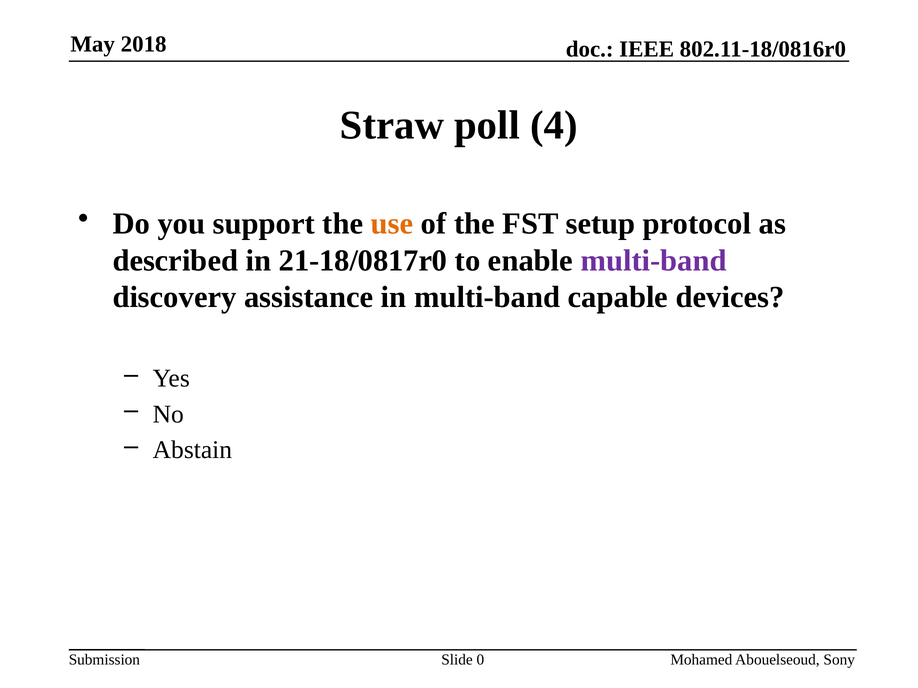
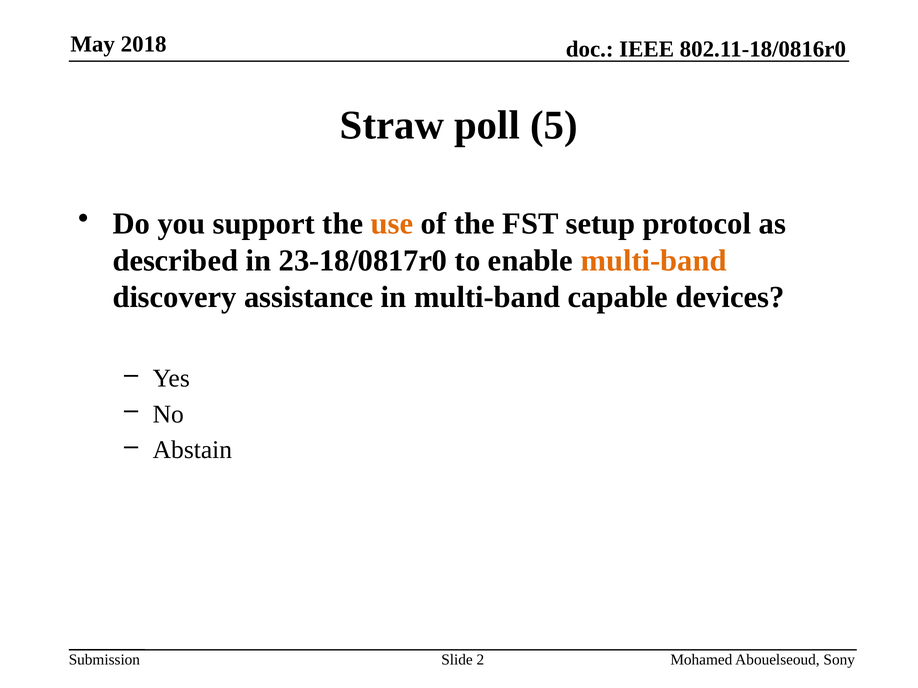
4: 4 -> 5
21-18/0817r0: 21-18/0817r0 -> 23-18/0817r0
multi-band at (654, 261) colour: purple -> orange
0: 0 -> 2
